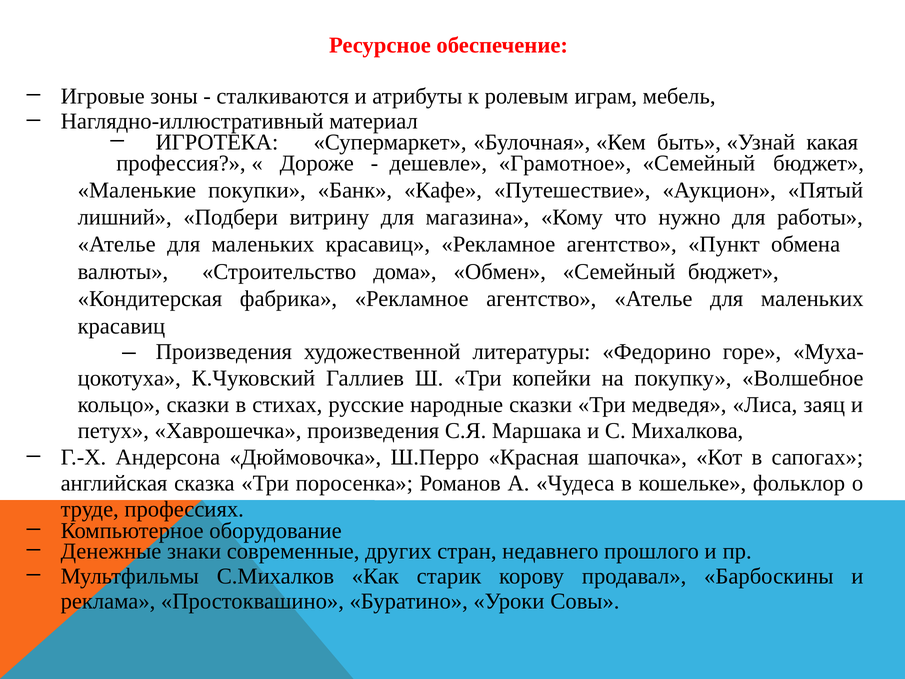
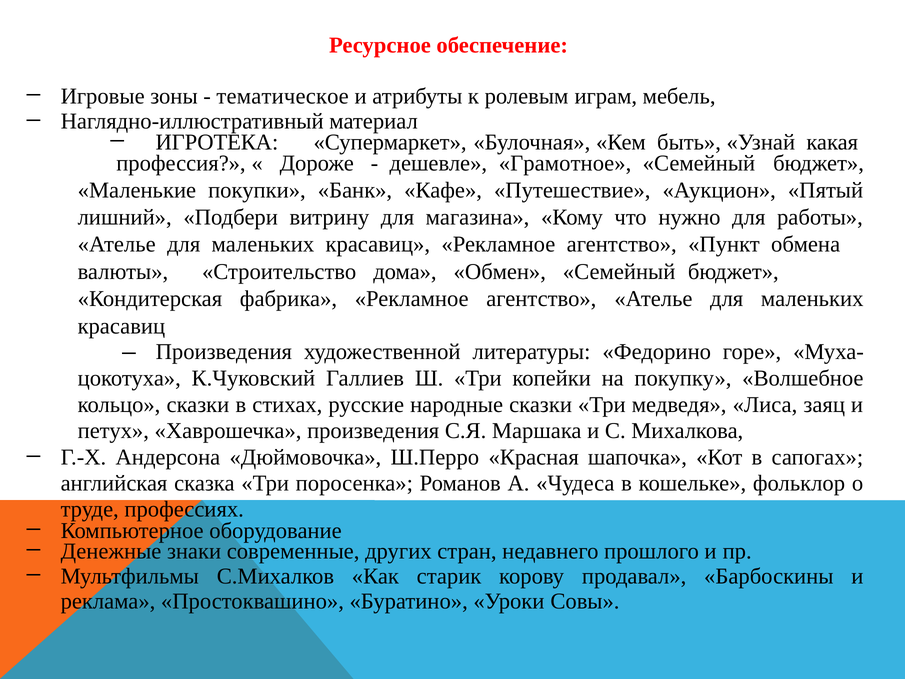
сталкиваются: сталкиваются -> тематическое
